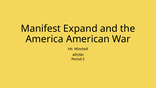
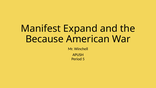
America: America -> Because
